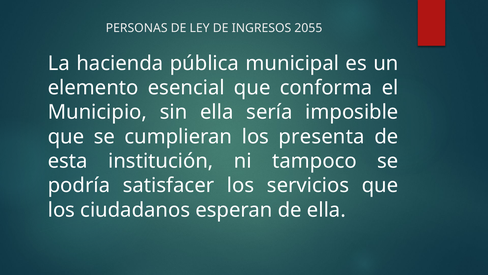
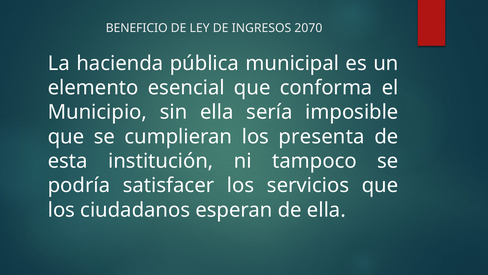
PERSONAS: PERSONAS -> BENEFICIO
2055: 2055 -> 2070
